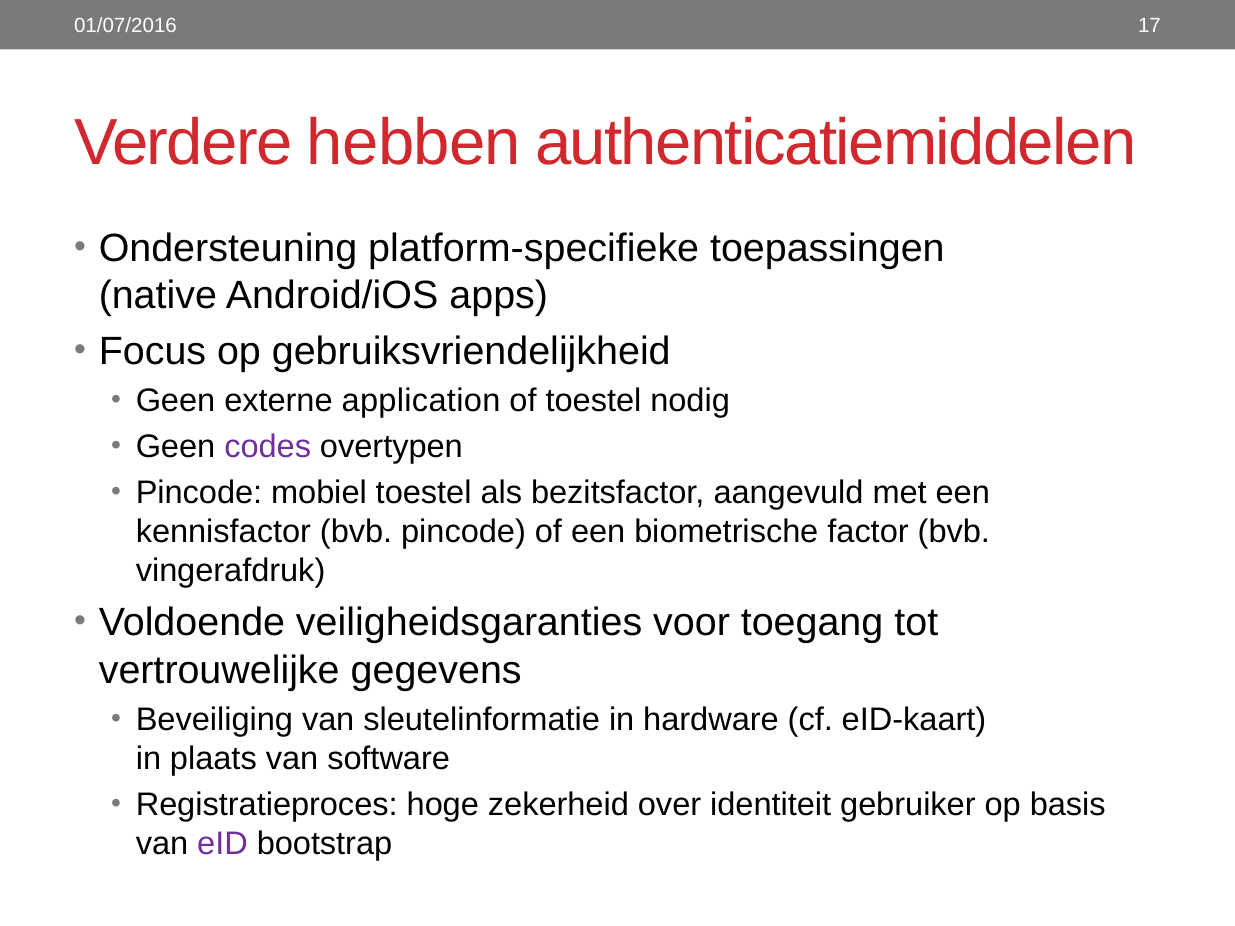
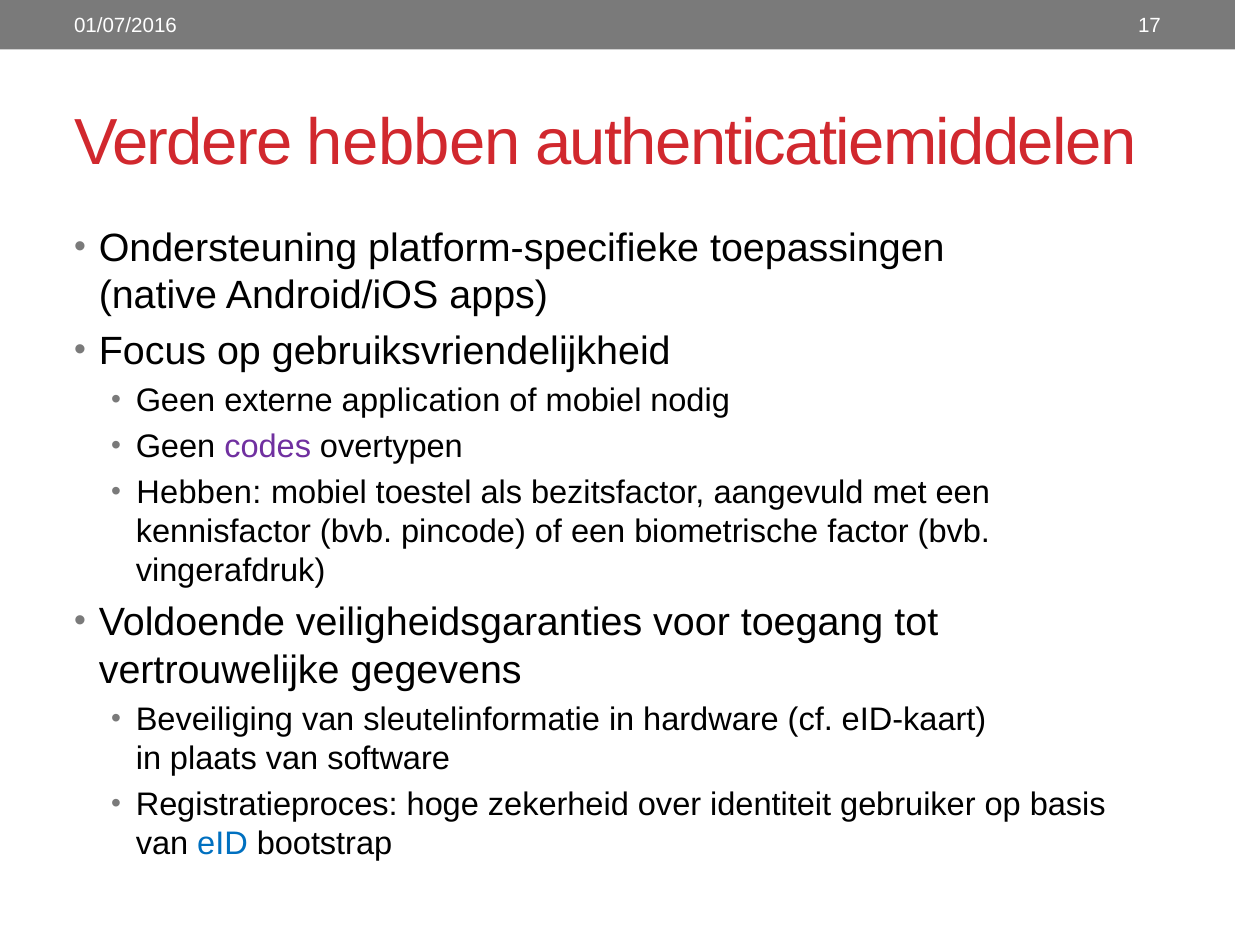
of toestel: toestel -> mobiel
Pincode at (199, 493): Pincode -> Hebben
eID colour: purple -> blue
